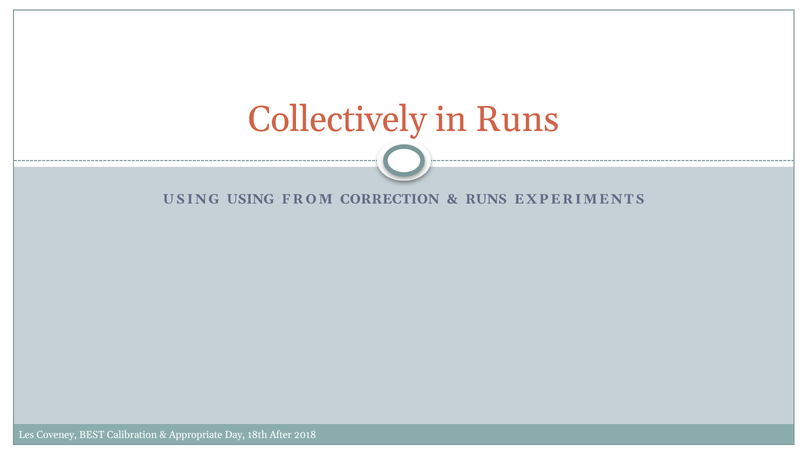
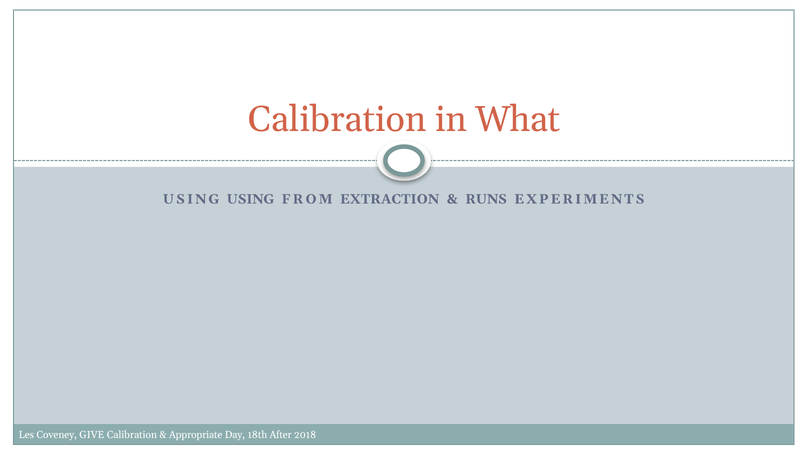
Collectively at (337, 119): Collectively -> Calibration
in Runs: Runs -> What
CORRECTION: CORRECTION -> EXTRACTION
BEST: BEST -> GIVE
